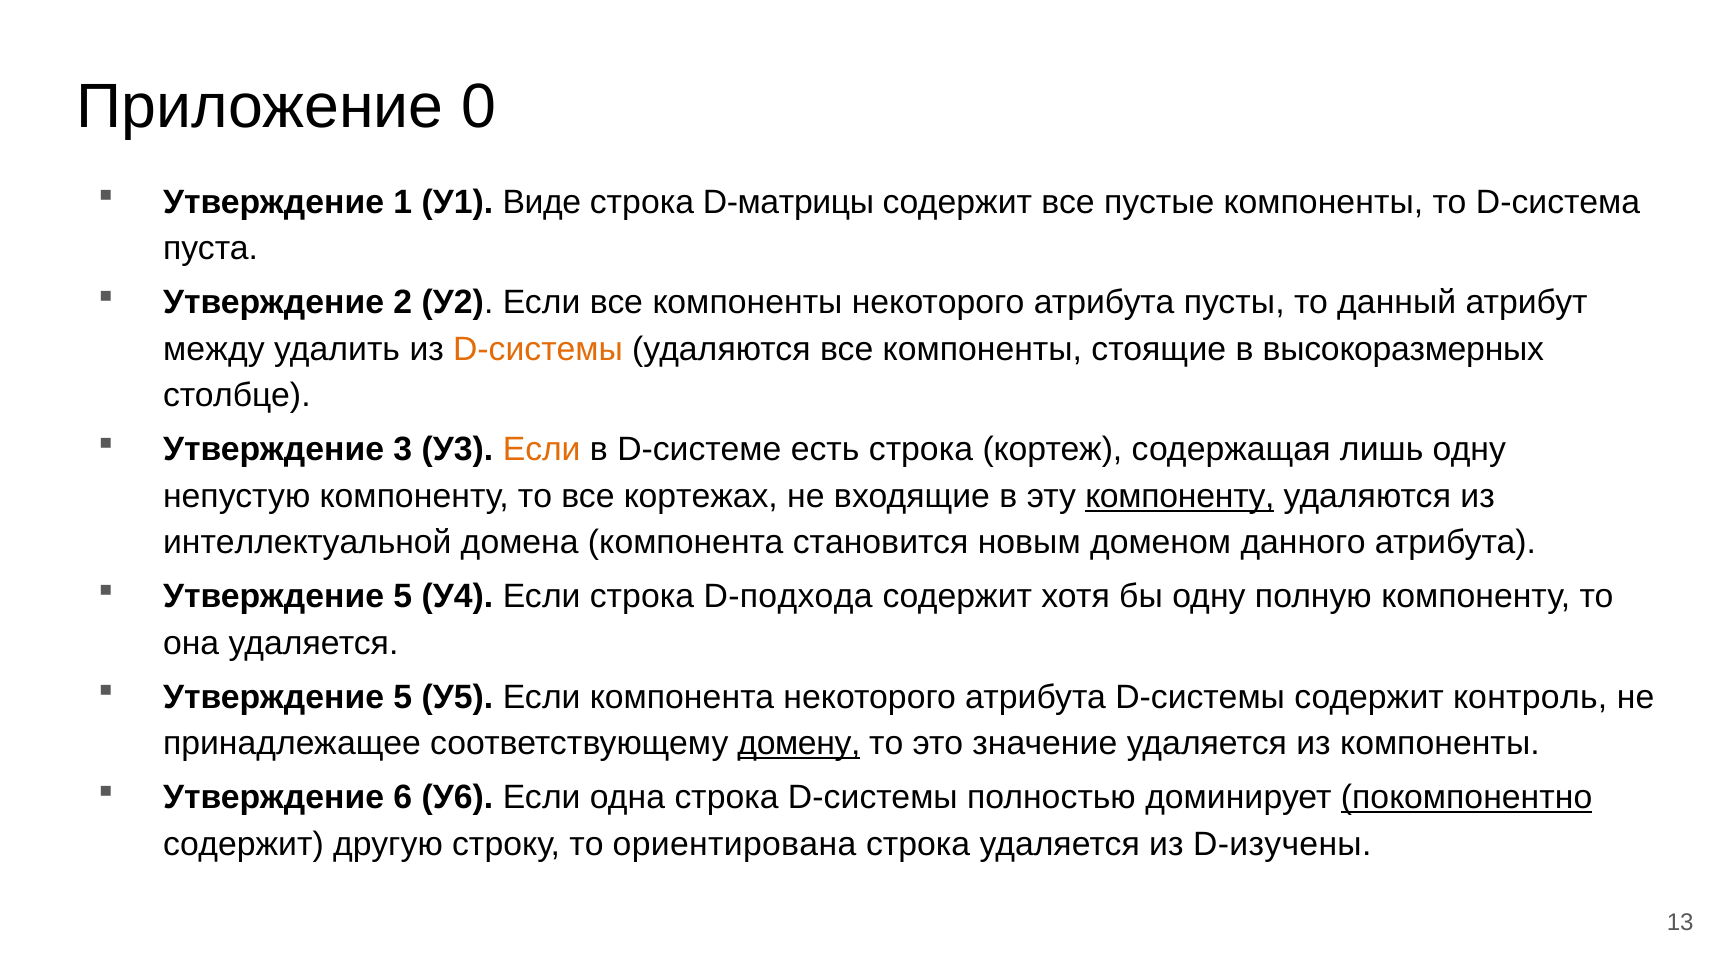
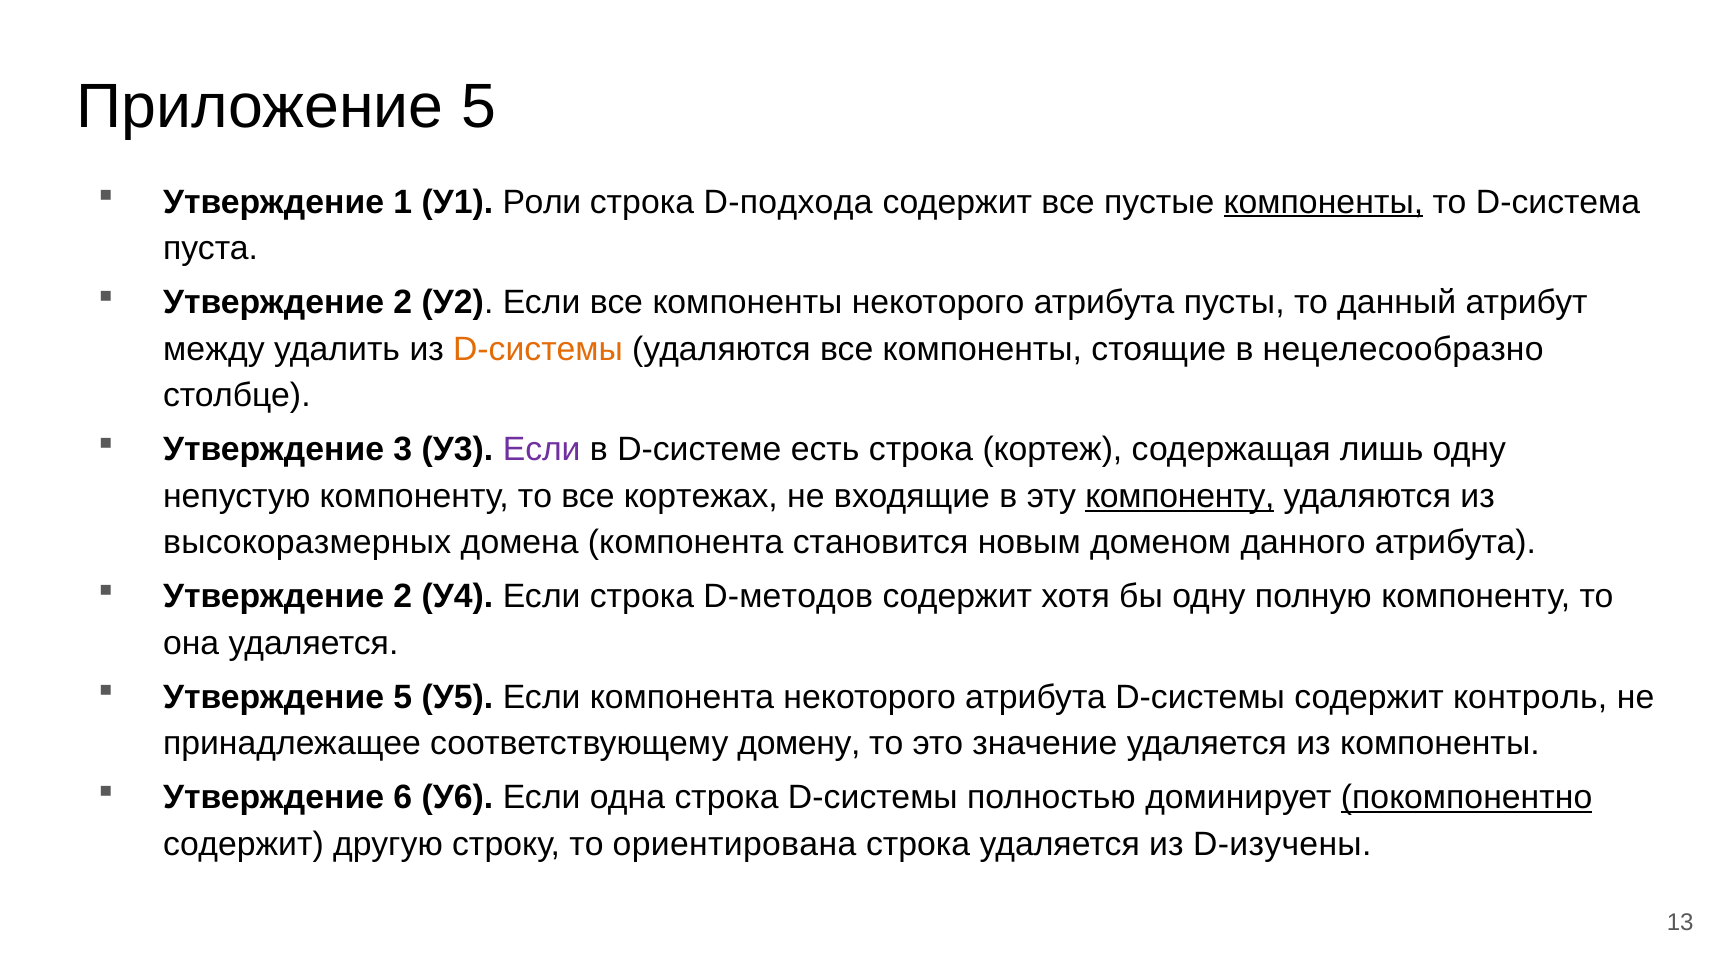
Приложение 0: 0 -> 5
Виде: Виде -> Роли
D-матрицы: D-матрицы -> D-подхода
компоненты at (1323, 202) underline: none -> present
высокоразмерных: высокоразмерных -> нецелесообразно
Если at (542, 450) colour: orange -> purple
интеллектуальной: интеллектуальной -> высокоразмерных
5 at (403, 597): 5 -> 2
D-подхода: D-подхода -> D-методов
домену underline: present -> none
